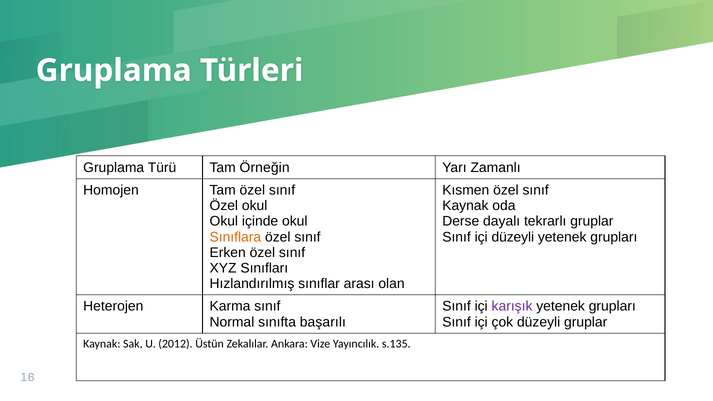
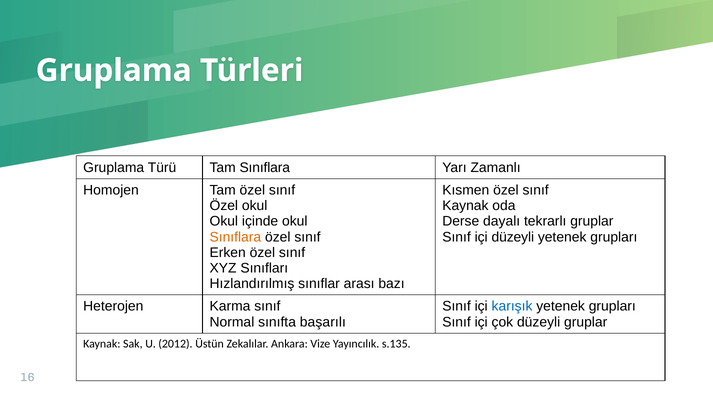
Tam Örneğin: Örneğin -> Sınıflara
olan: olan -> bazı
karışık colour: purple -> blue
